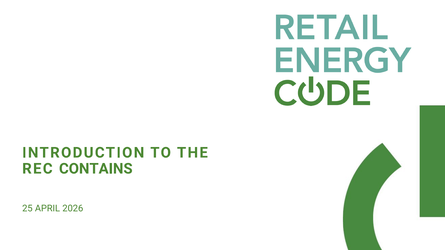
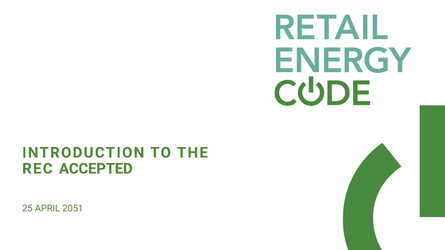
CONTAINS: CONTAINS -> ACCEPTED
2026: 2026 -> 2051
